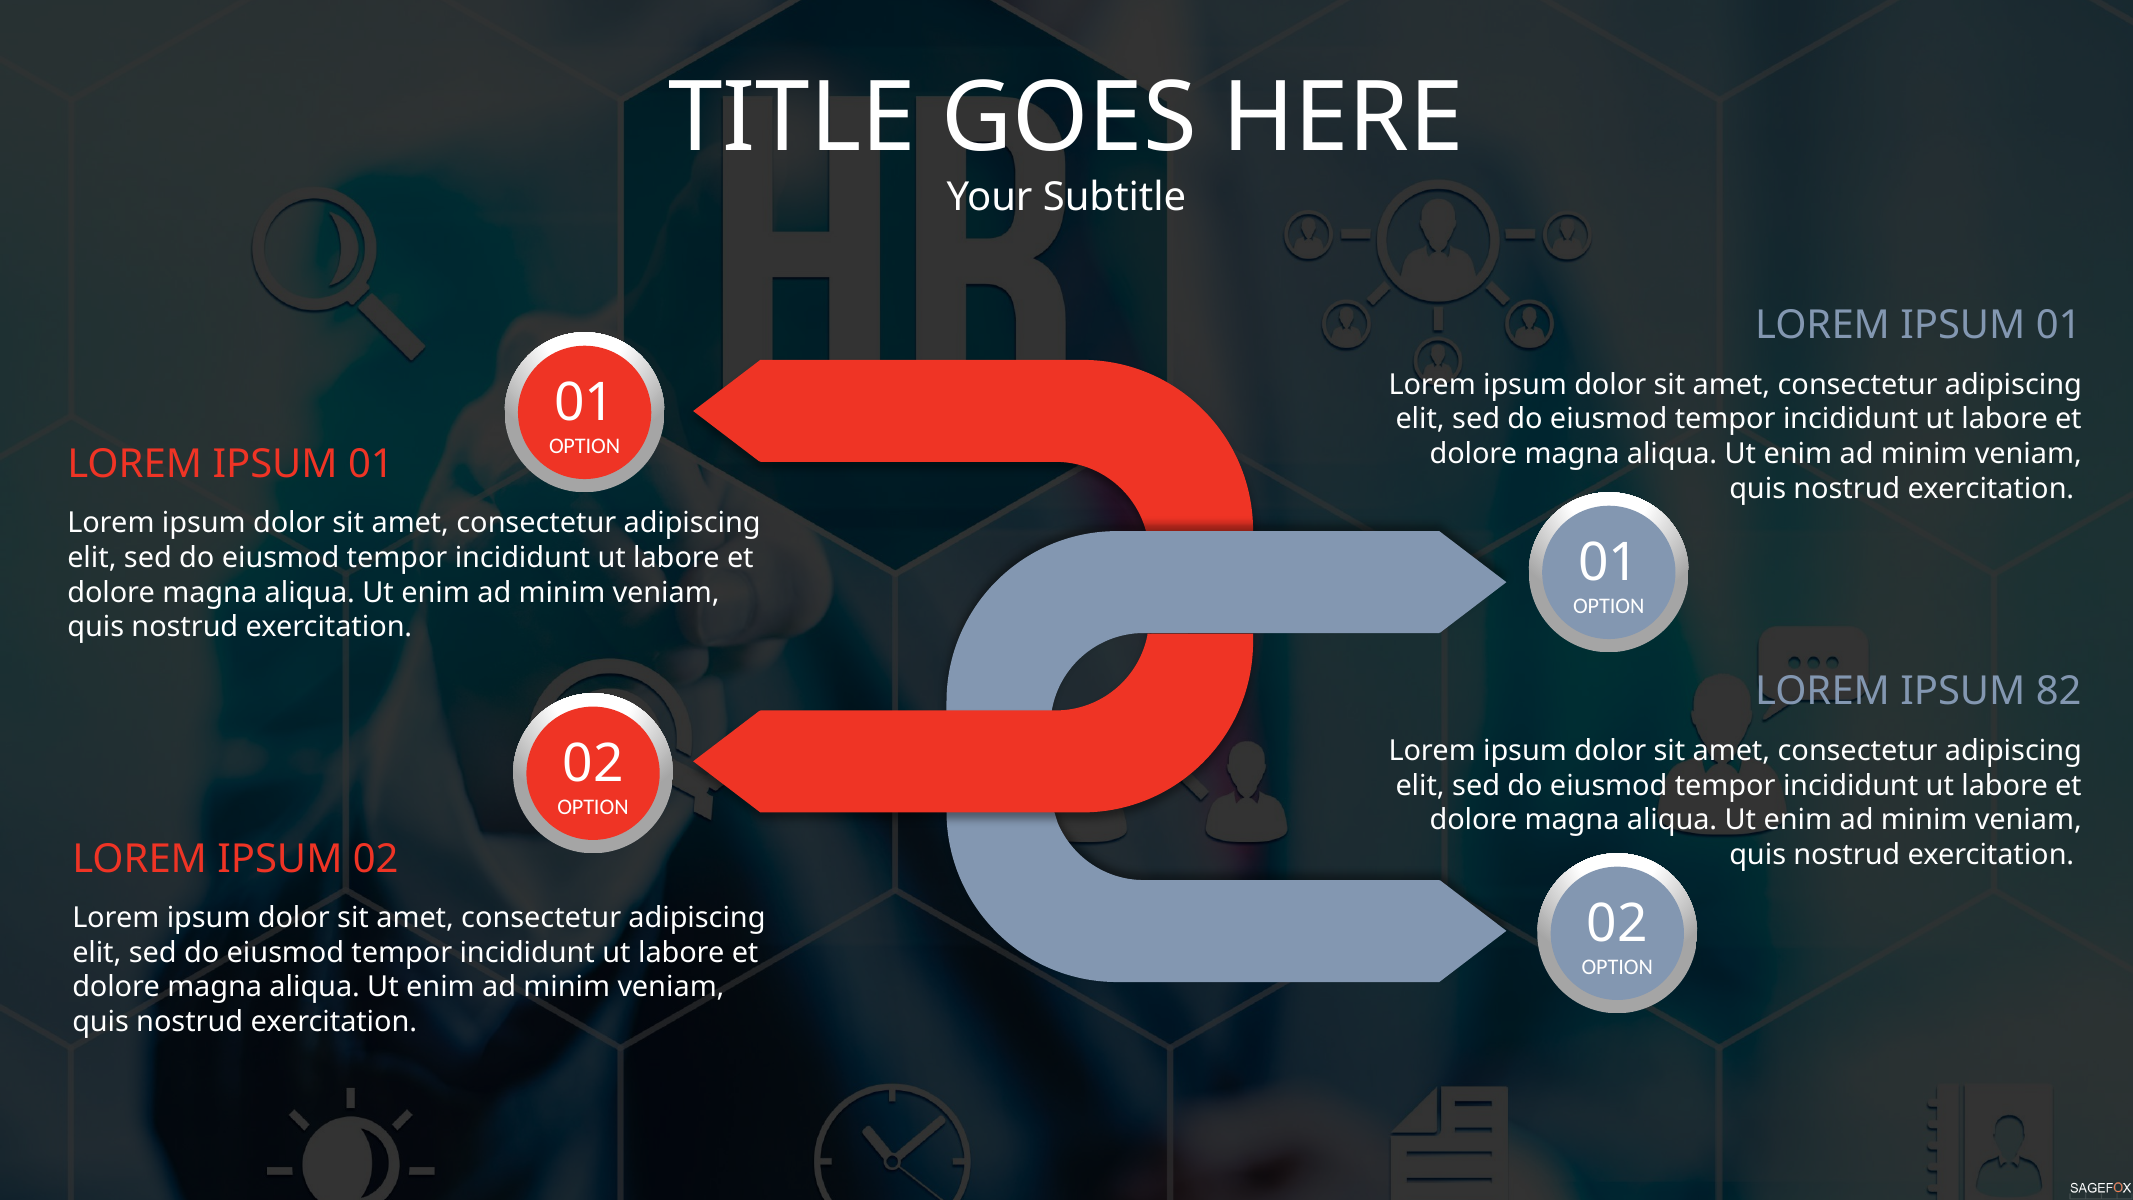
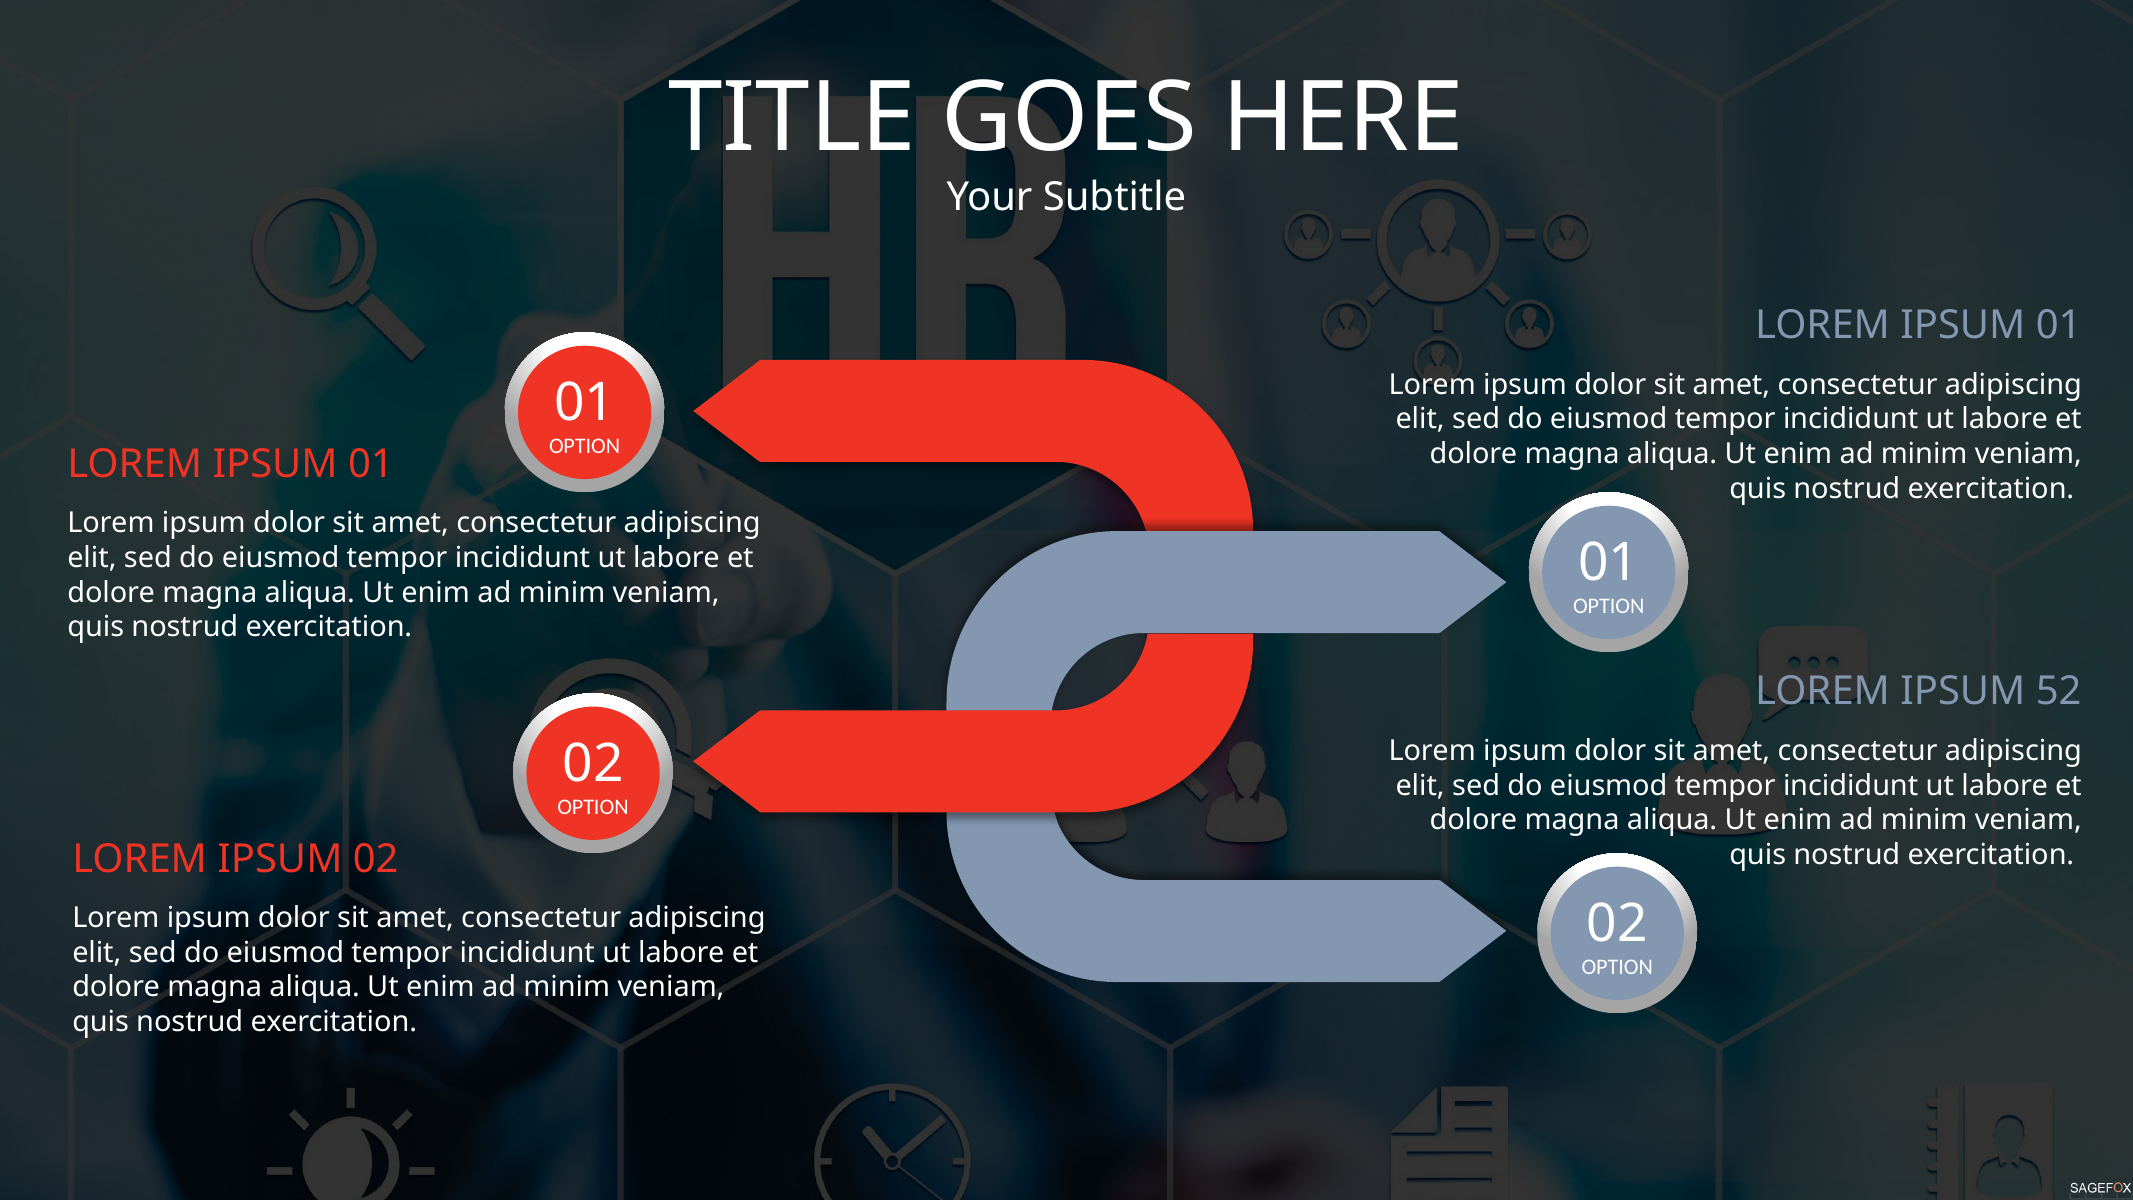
82: 82 -> 52
